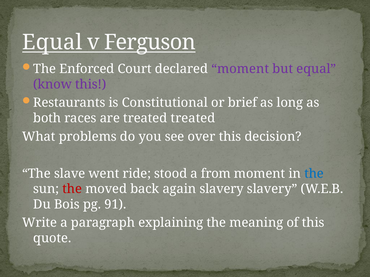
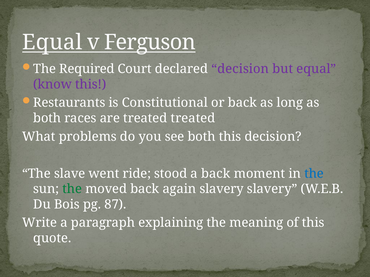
Enforced: Enforced -> Required
declared moment: moment -> decision
or brief: brief -> back
see over: over -> both
a from: from -> back
the at (72, 189) colour: red -> green
91: 91 -> 87
